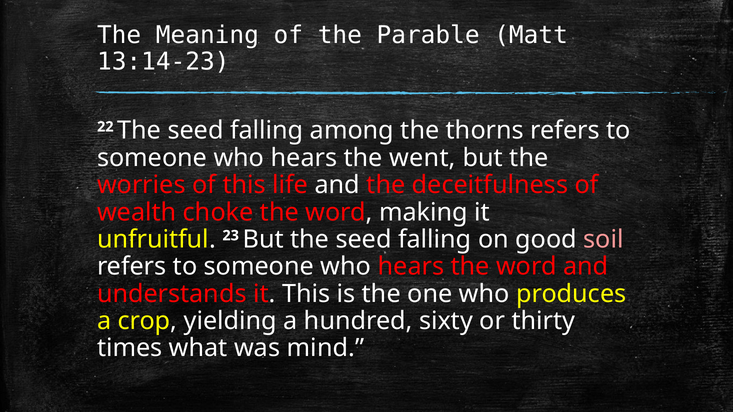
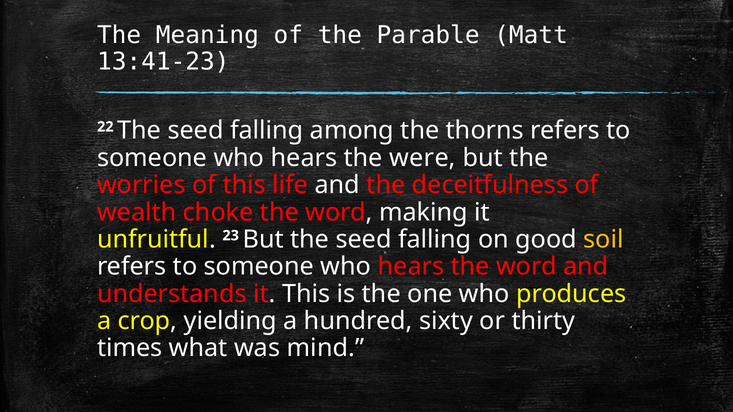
13:14-23: 13:14-23 -> 13:41-23
went: went -> were
soil colour: pink -> yellow
